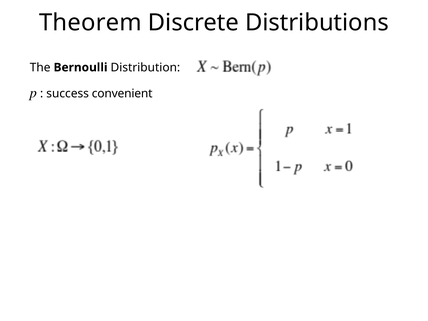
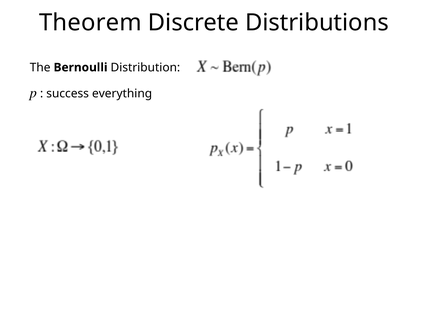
convenient: convenient -> everything
